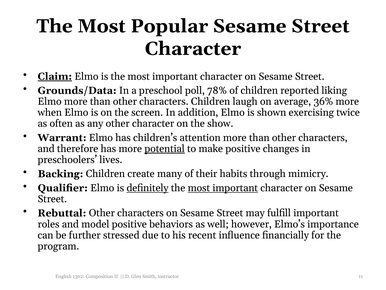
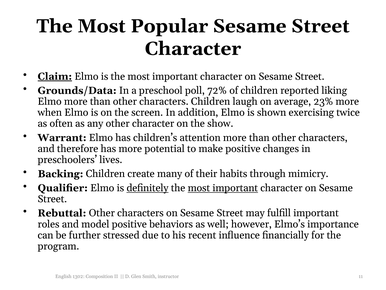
78%: 78% -> 72%
36%: 36% -> 23%
potential underline: present -> none
